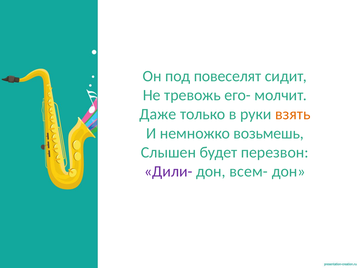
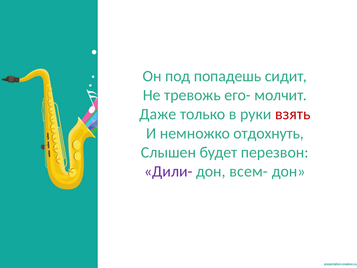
повеселят: повеселят -> попадешь
взять colour: orange -> red
возьмешь: возьмешь -> отдохнуть
